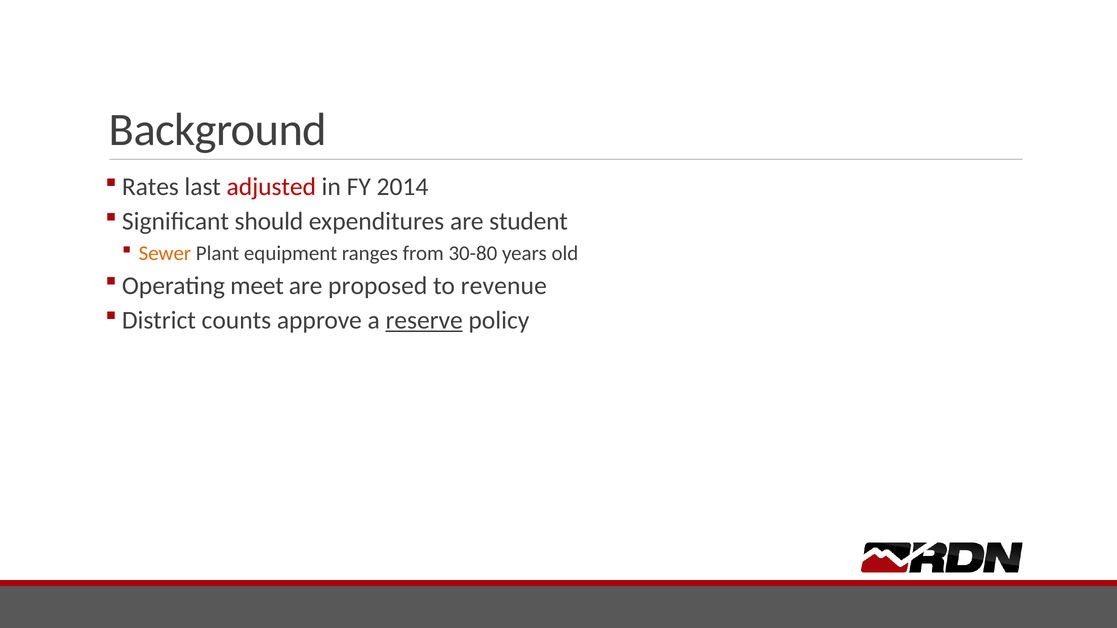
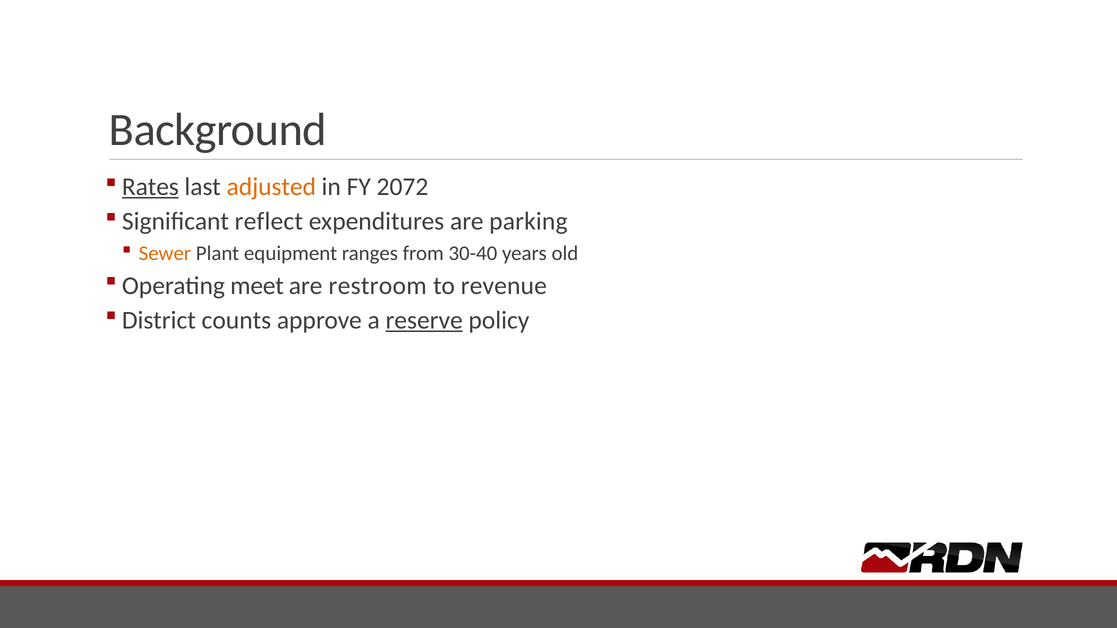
Rates underline: none -> present
adjusted colour: red -> orange
2014: 2014 -> 2072
should: should -> reflect
student: student -> parking
30-80: 30-80 -> 30-40
proposed: proposed -> restroom
